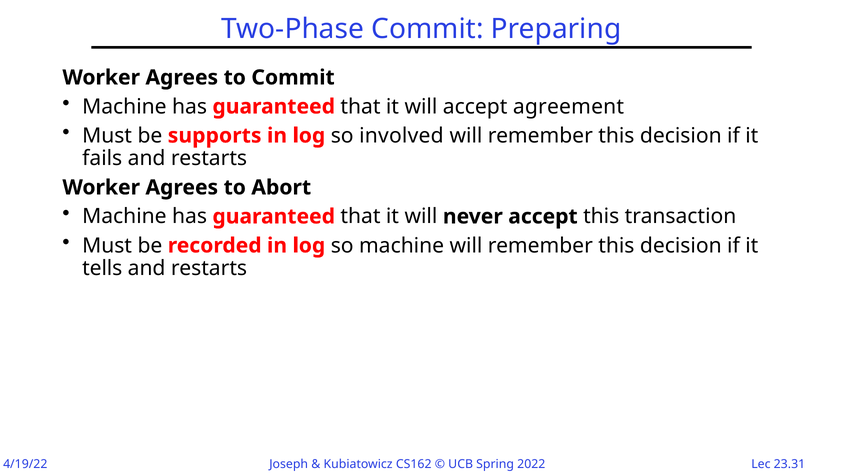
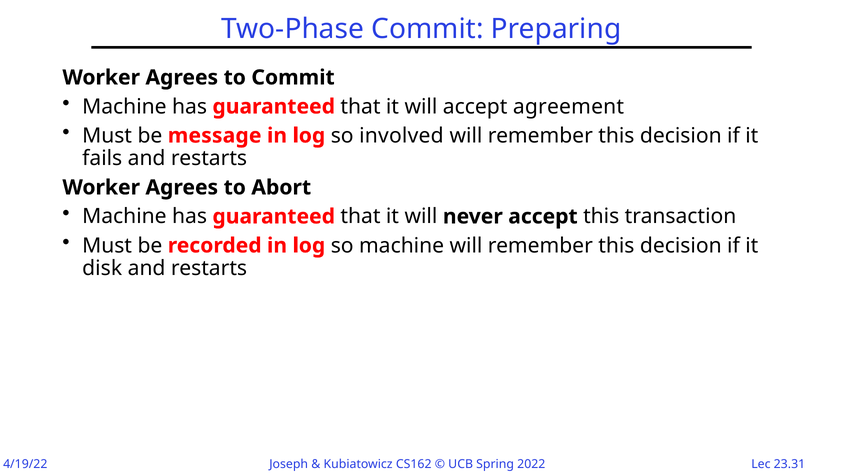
supports: supports -> message
tells: tells -> disk
